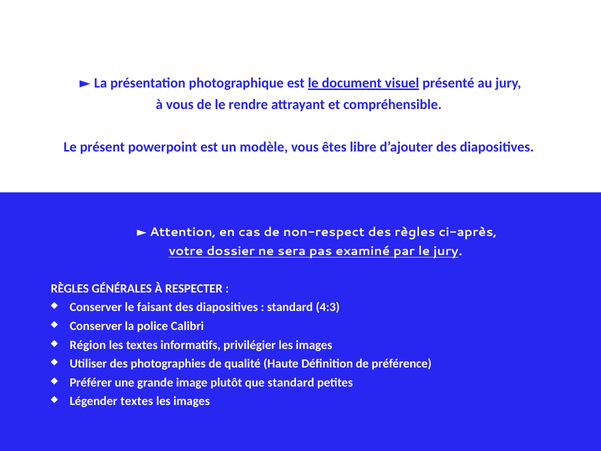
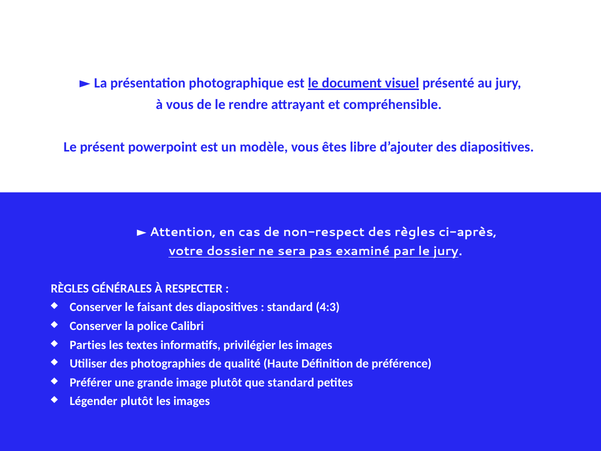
Région: Région -> Parties
Légender textes: textes -> plutôt
